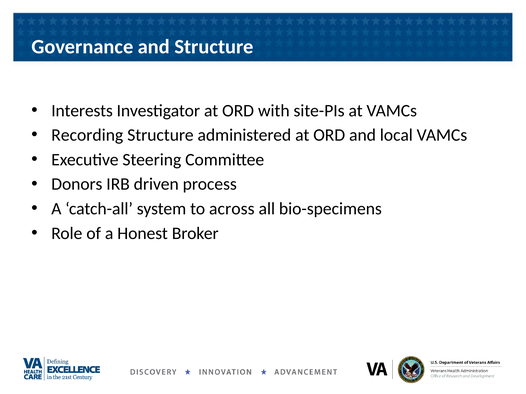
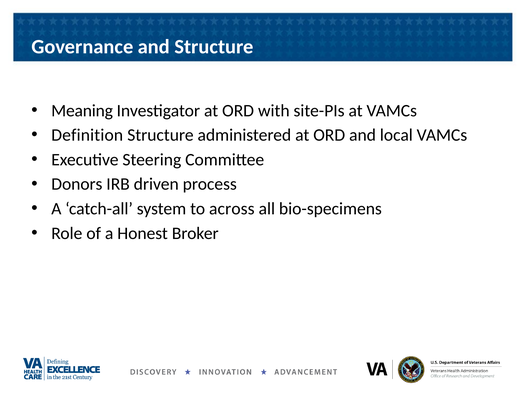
Interests: Interests -> Meaning
Recording: Recording -> Definition
